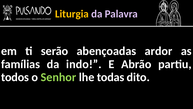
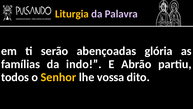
ardor: ardor -> glória
Senhor colour: light green -> yellow
todas: todas -> vossa
